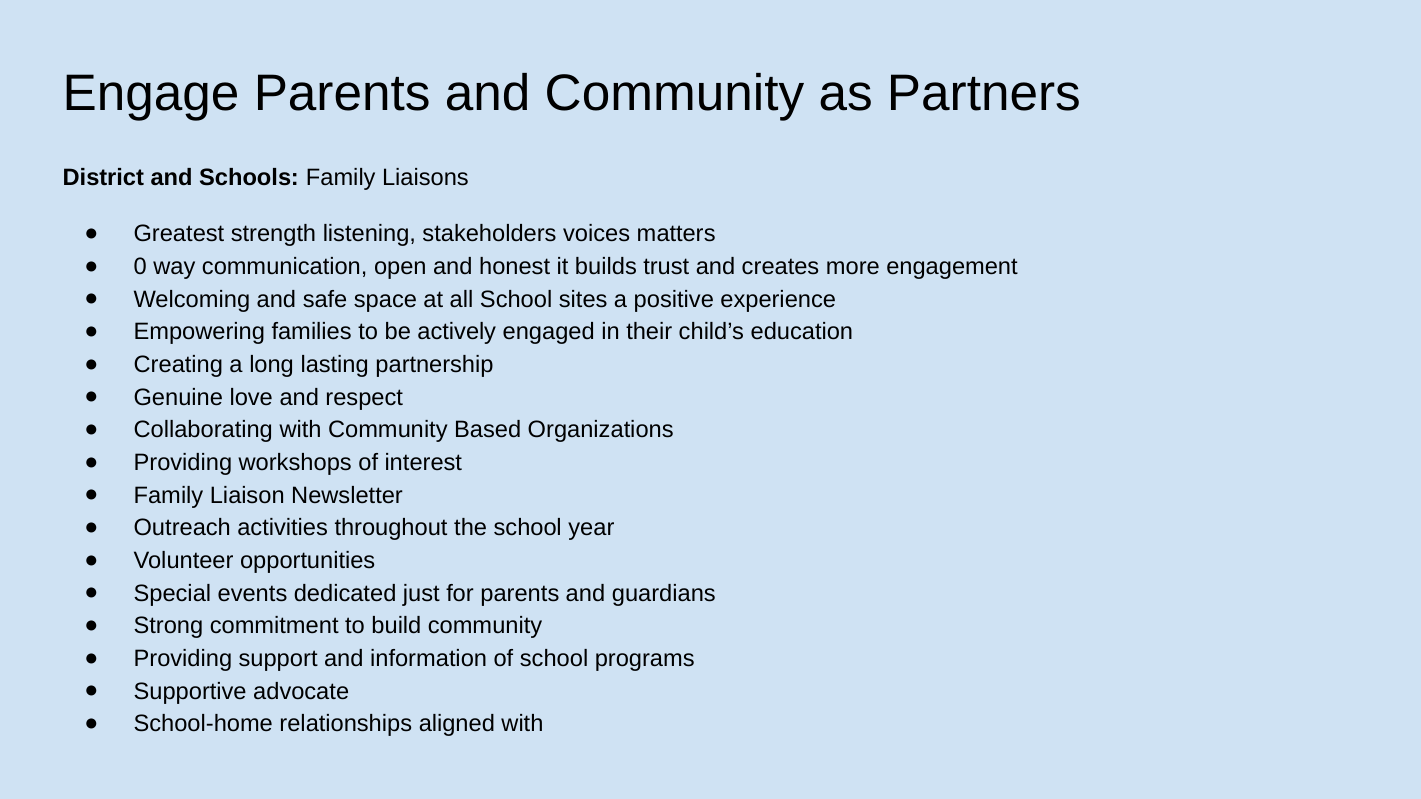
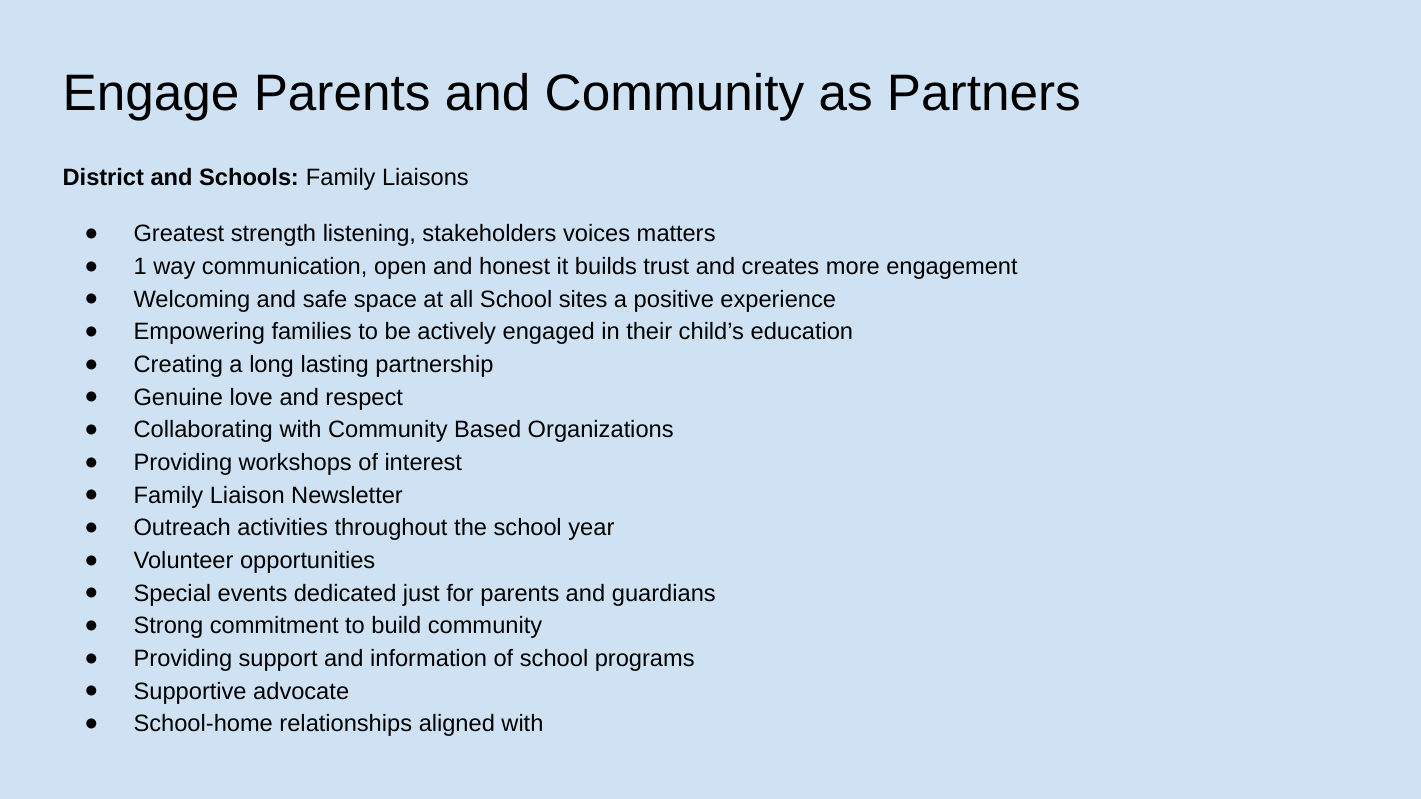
0: 0 -> 1
